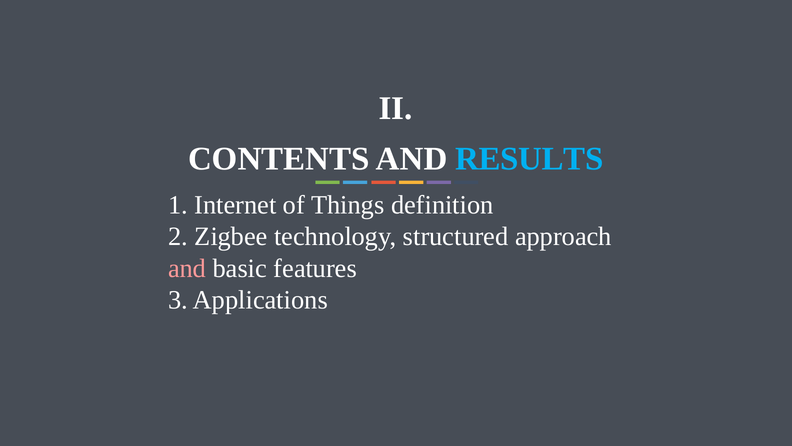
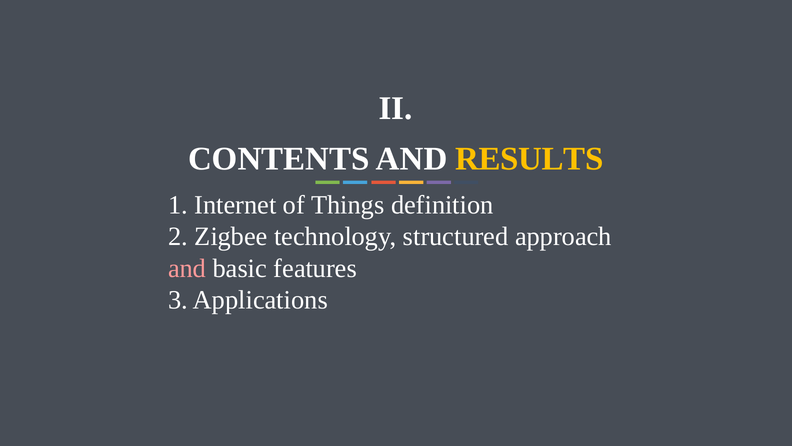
RESULTS colour: light blue -> yellow
